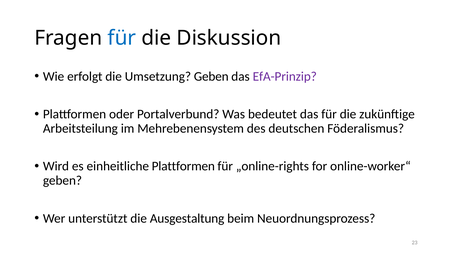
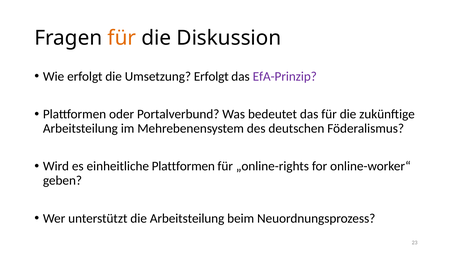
für at (122, 38) colour: blue -> orange
Umsetzung Geben: Geben -> Erfolgt
die Ausgestaltung: Ausgestaltung -> Arbeitsteilung
